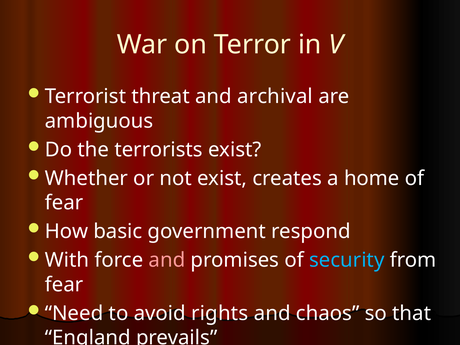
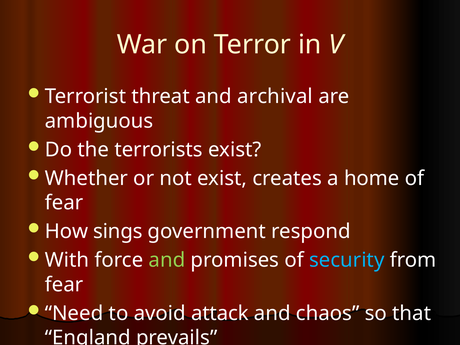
basic: basic -> sings
and at (167, 260) colour: pink -> light green
rights: rights -> attack
